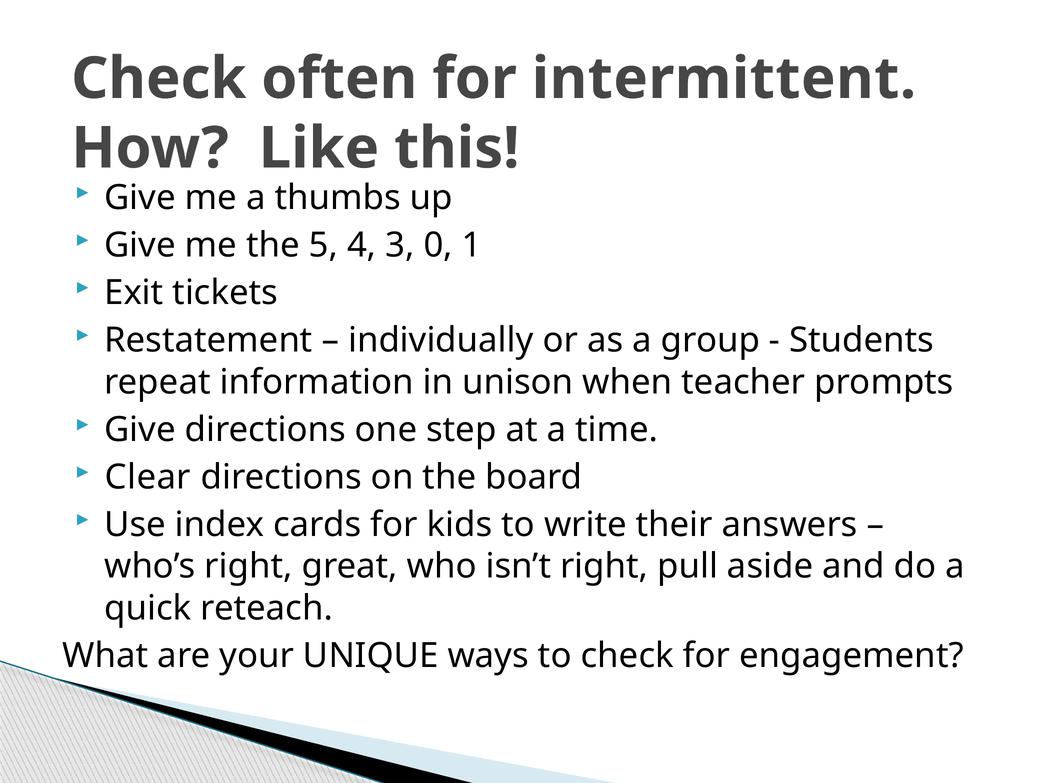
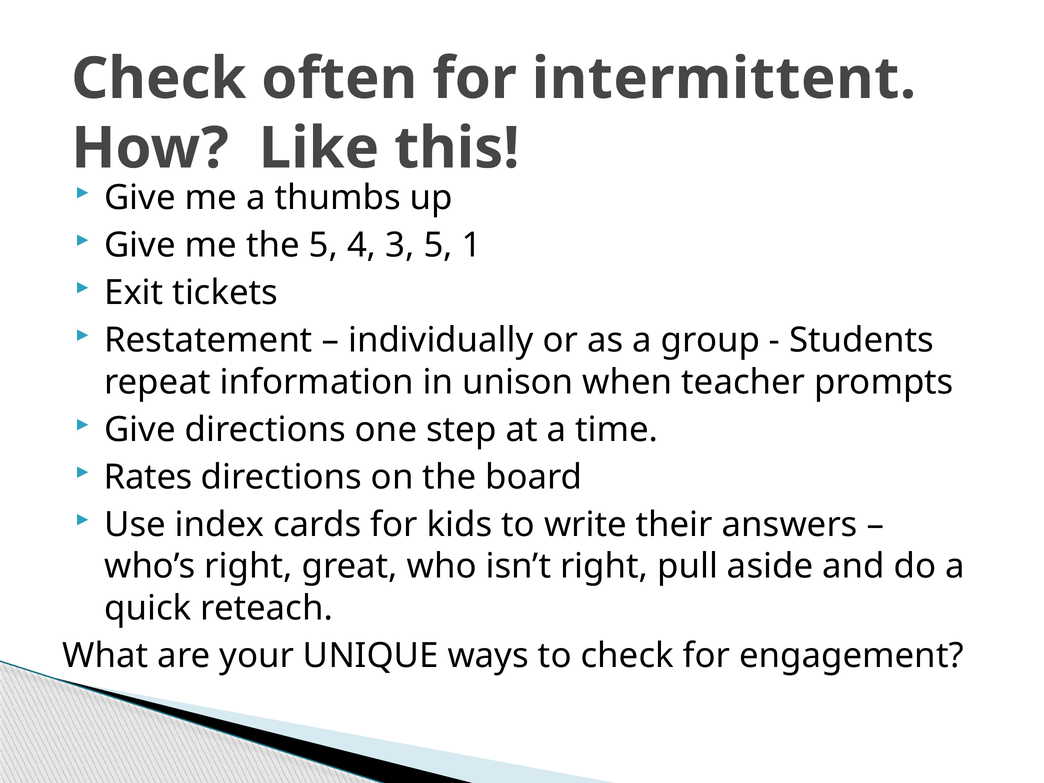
3 0: 0 -> 5
Clear: Clear -> Rates
